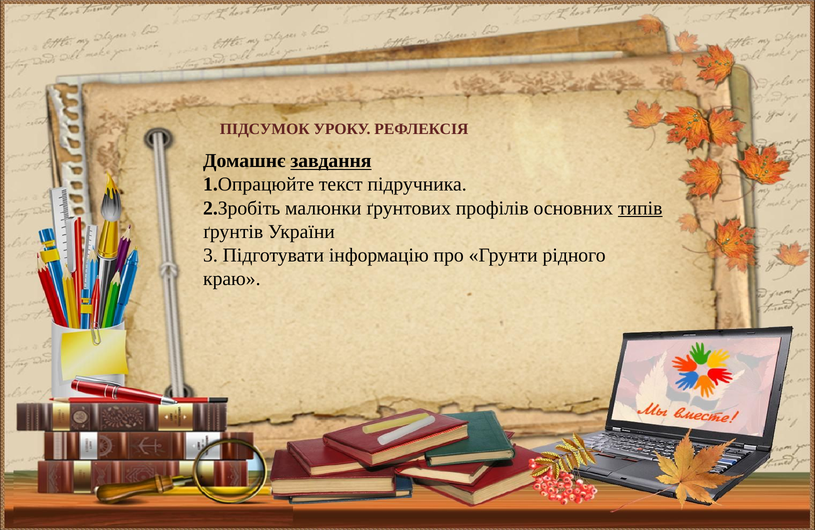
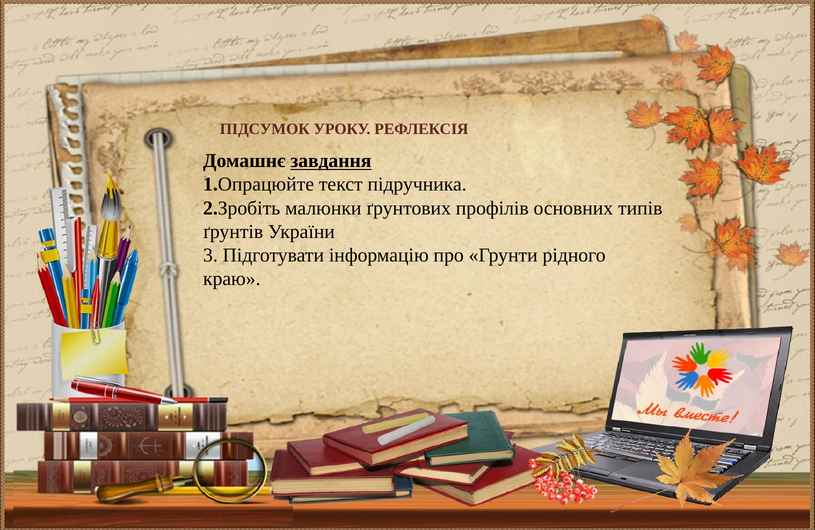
типів underline: present -> none
